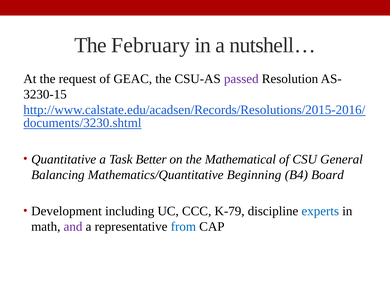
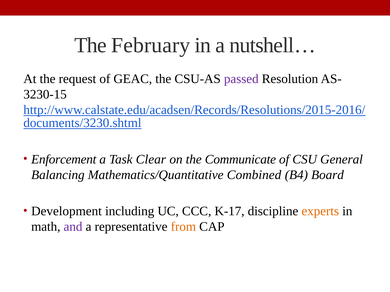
Quantitative: Quantitative -> Enforcement
Better: Better -> Clear
Mathematical: Mathematical -> Communicate
Beginning: Beginning -> Combined
K-79: K-79 -> K-17
experts colour: blue -> orange
from colour: blue -> orange
